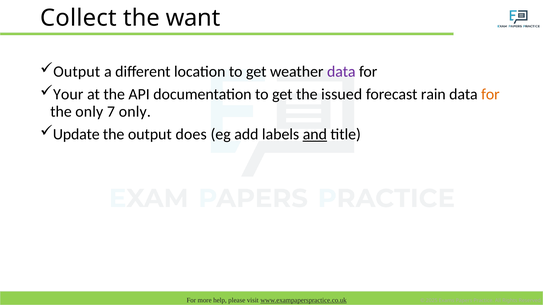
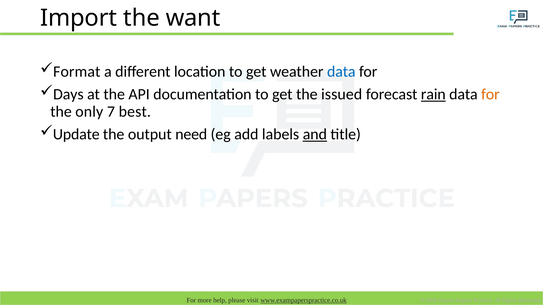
Collect: Collect -> Import
Output at (77, 72): Output -> Format
data at (341, 72) colour: purple -> blue
Your: Your -> Days
rain underline: none -> present
7 only: only -> best
does: does -> need
